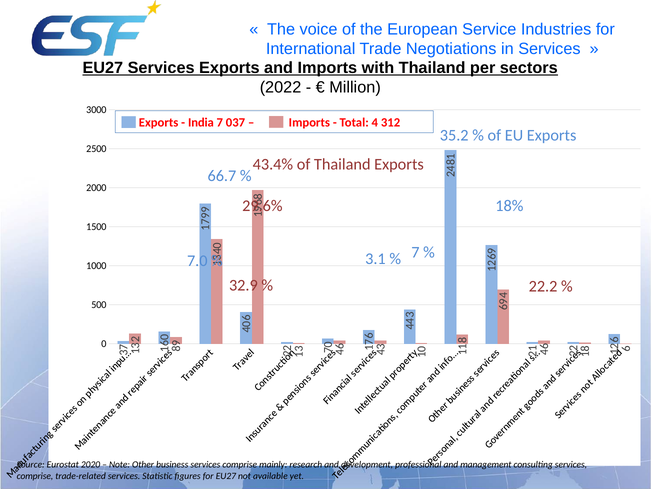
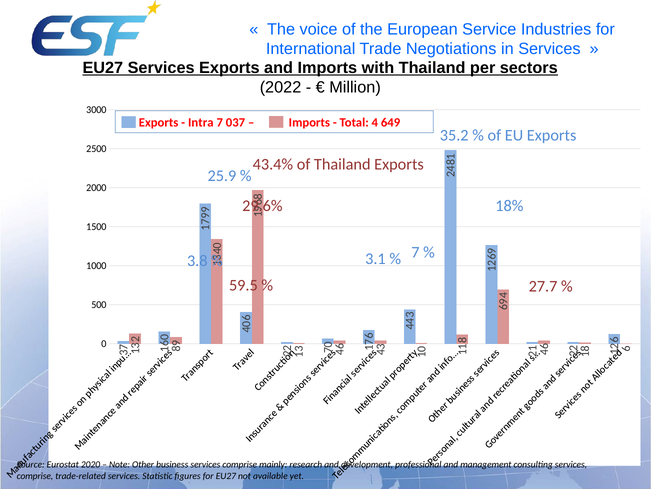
India: India -> Intra
312: 312 -> 649
66.7: 66.7 -> 25.9
7.0: 7.0 -> 3.8
32.9: 32.9 -> 59.5
22.2: 22.2 -> 27.7
